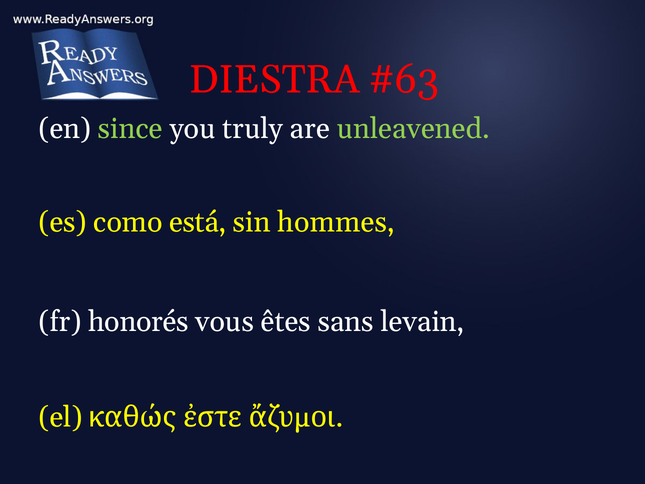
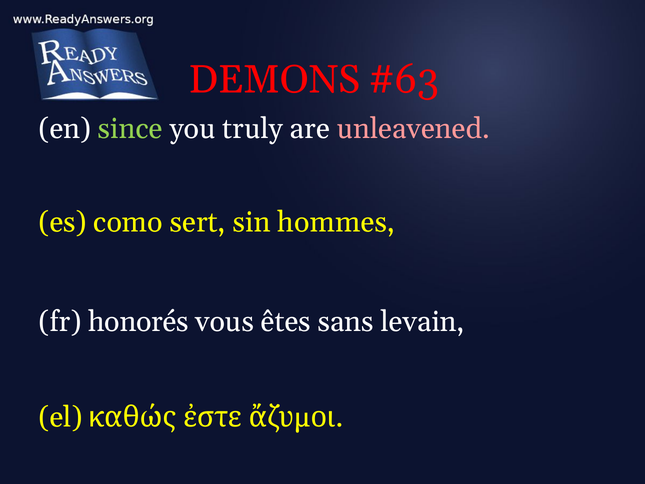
DIESTRA: DIESTRA -> DEMONS
unleavened colour: light green -> pink
está: está -> sert
